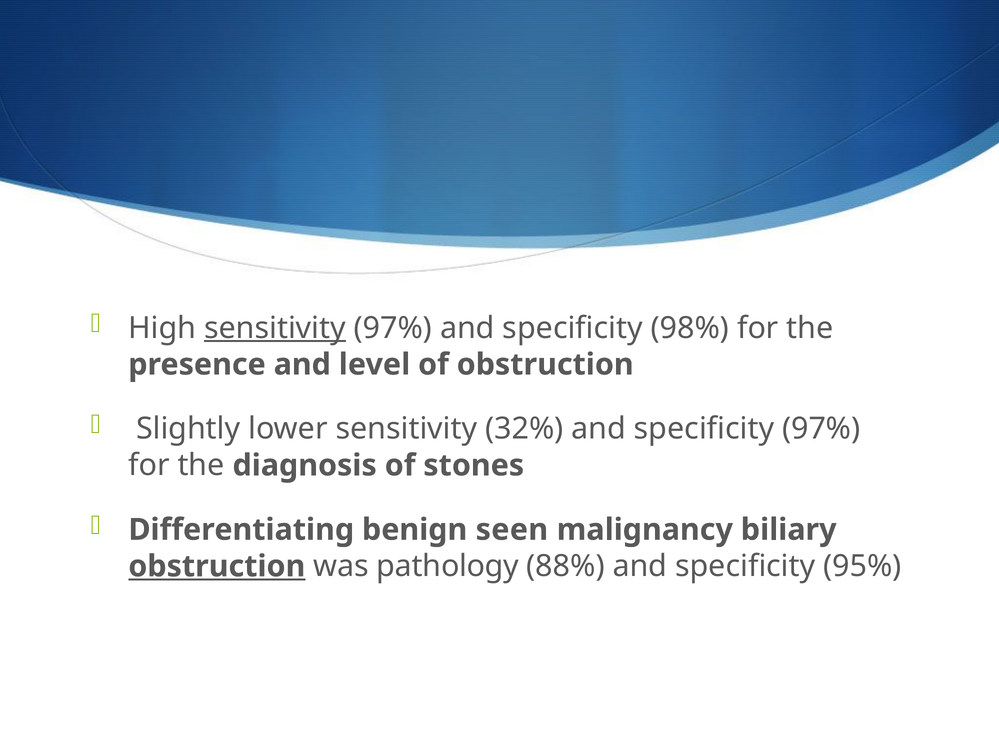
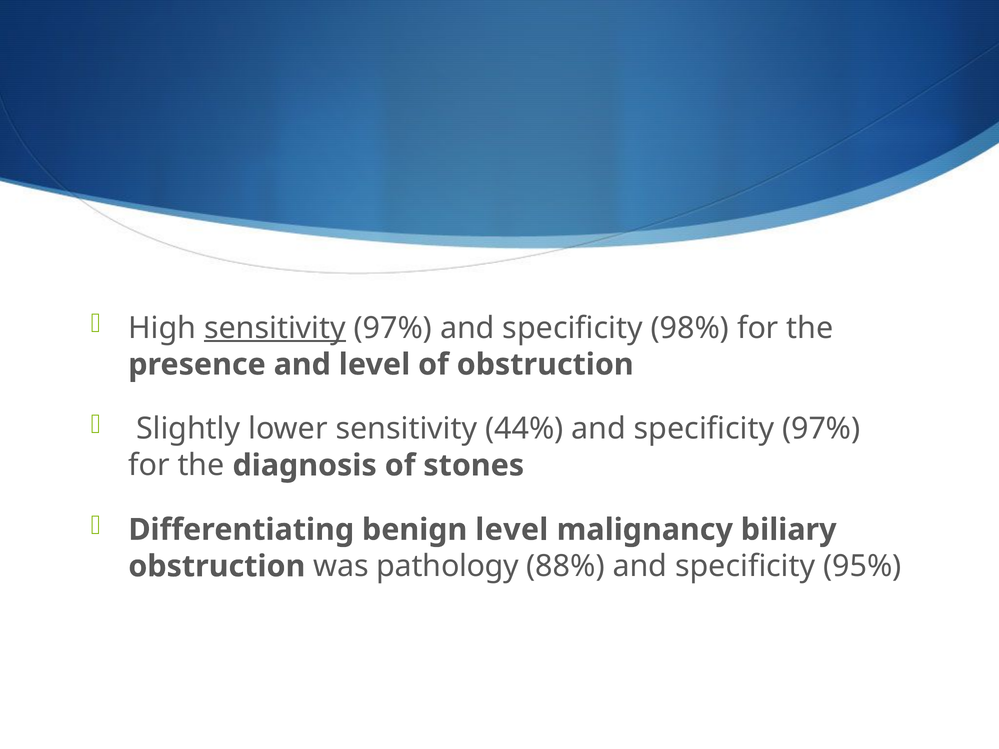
32%: 32% -> 44%
benign seen: seen -> level
obstruction at (217, 566) underline: present -> none
